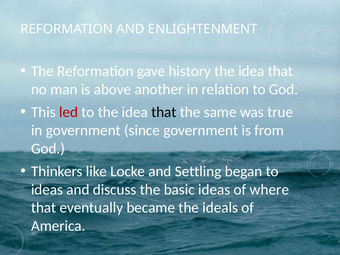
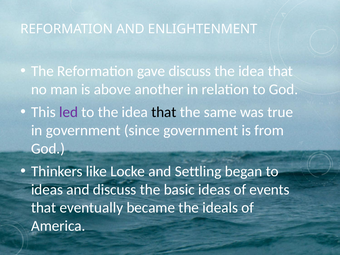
gave history: history -> discuss
led colour: red -> purple
where: where -> events
